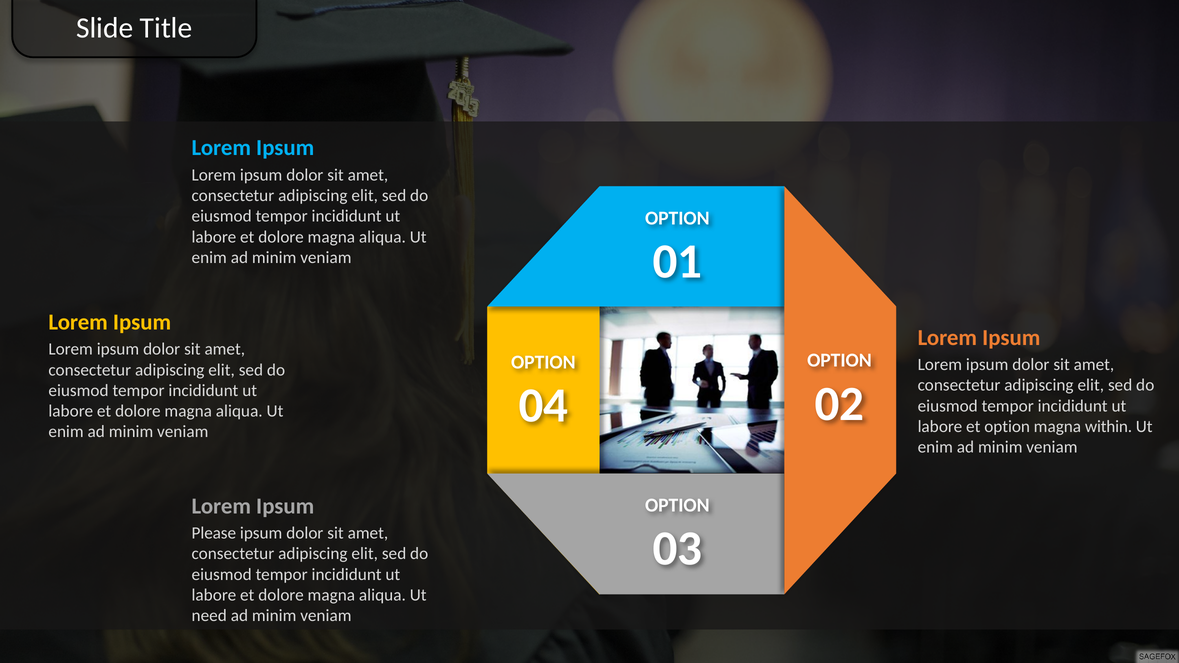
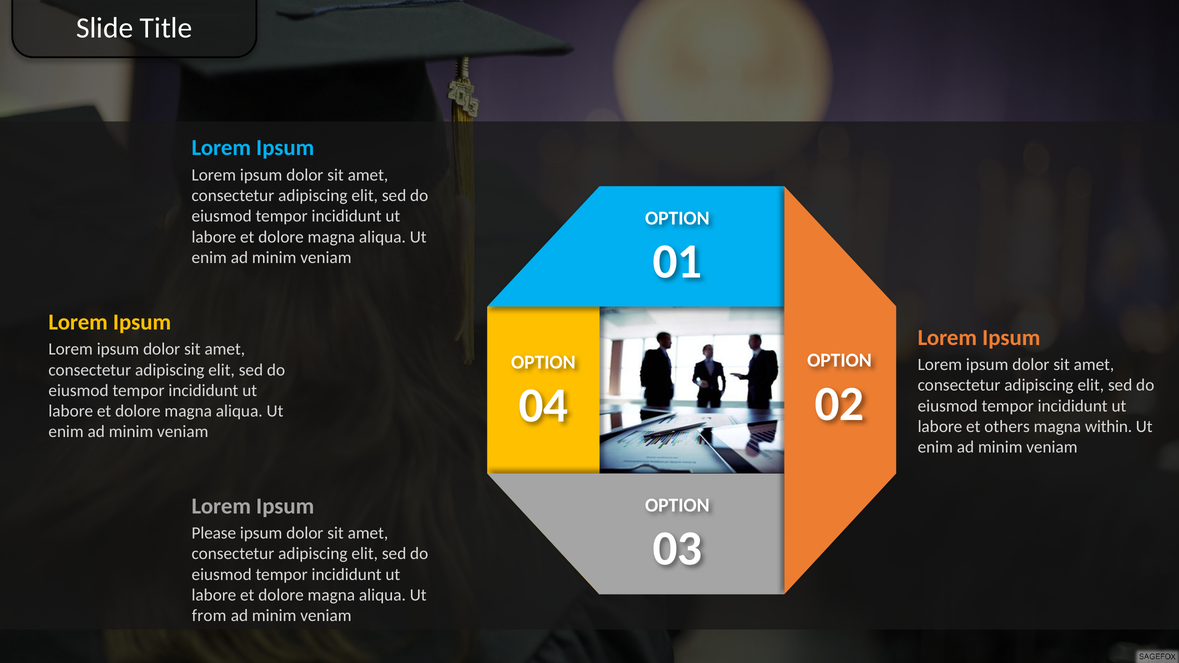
et option: option -> others
need: need -> from
